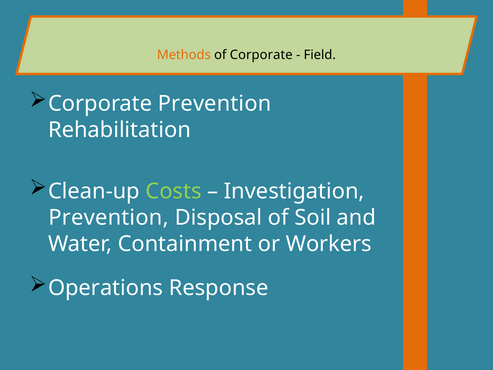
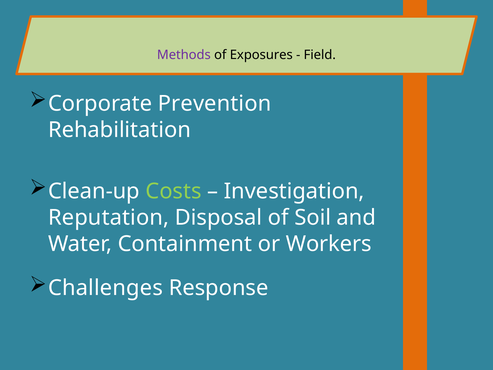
Methods colour: orange -> purple
of Corporate: Corporate -> Exposures
Prevention at (109, 217): Prevention -> Reputation
Operations: Operations -> Challenges
